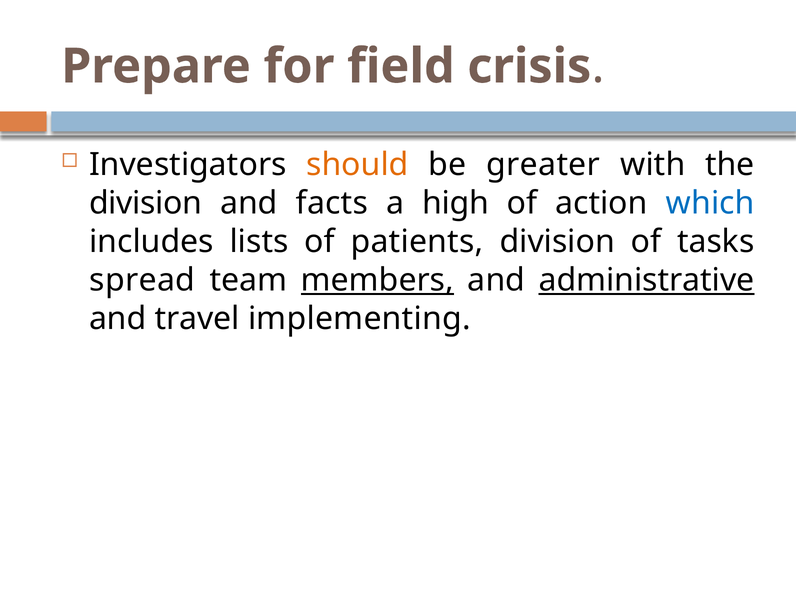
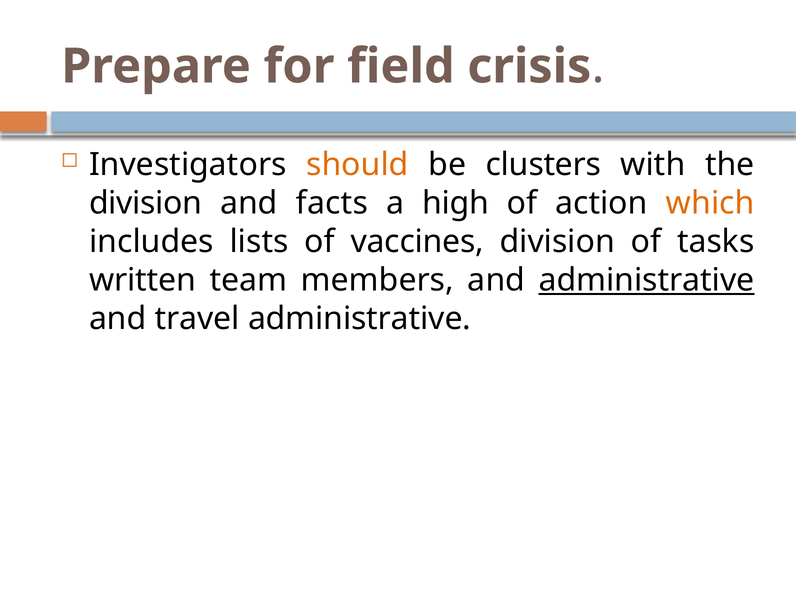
greater: greater -> clusters
which colour: blue -> orange
patients: patients -> vaccines
spread: spread -> written
members underline: present -> none
travel implementing: implementing -> administrative
